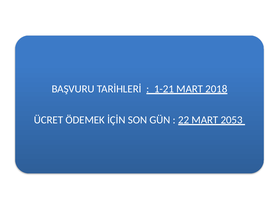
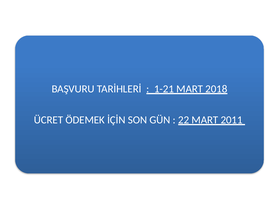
2053: 2053 -> 2011
